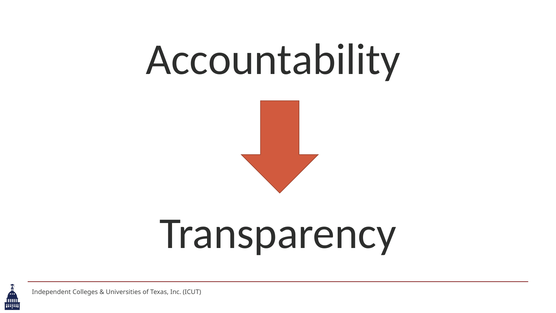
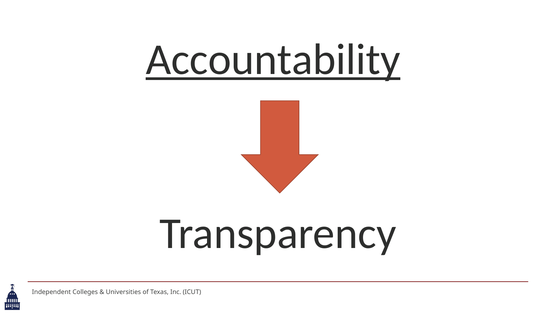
Accountability underline: none -> present
